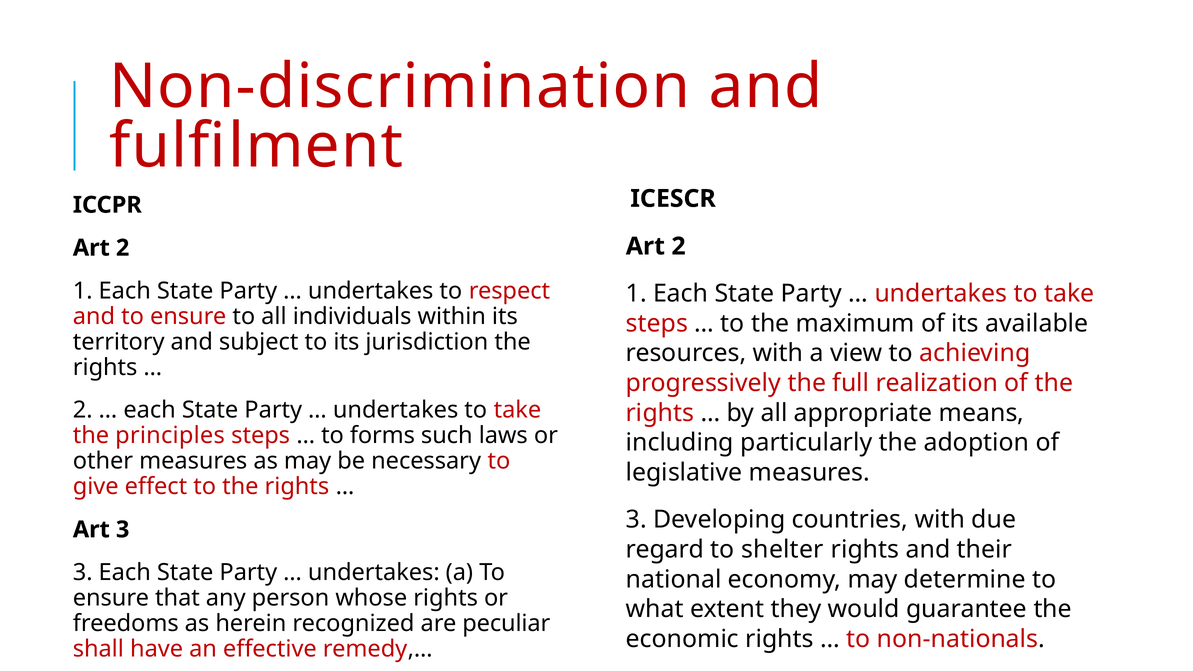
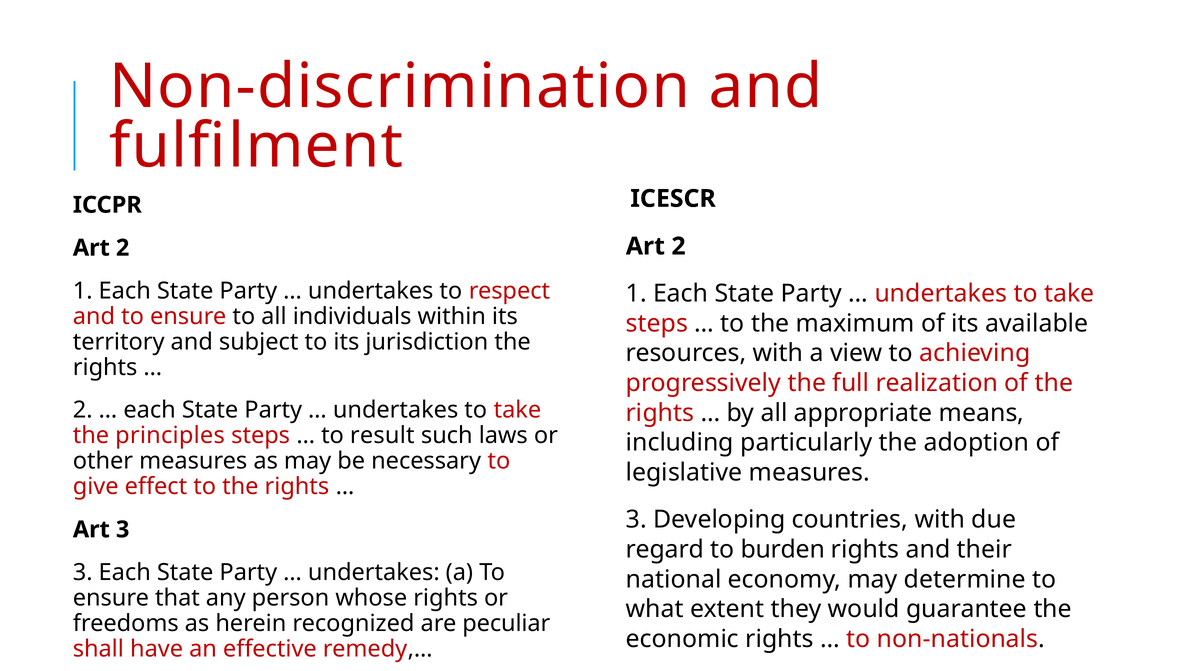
forms: forms -> result
shelter: shelter -> burden
